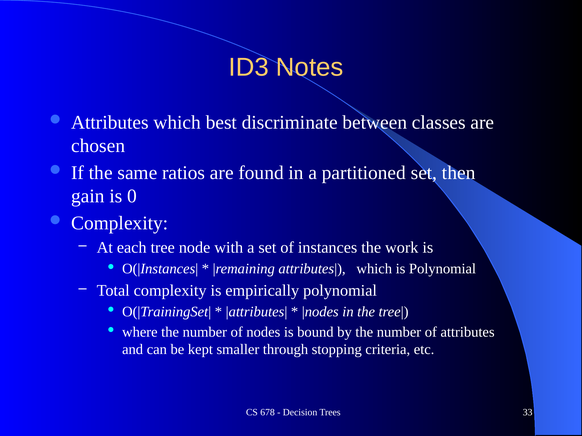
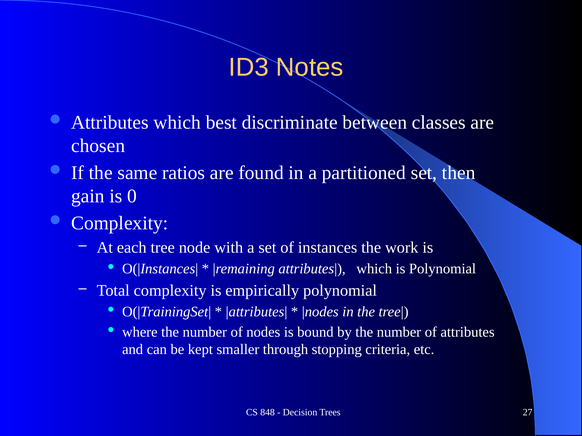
678: 678 -> 848
33: 33 -> 27
